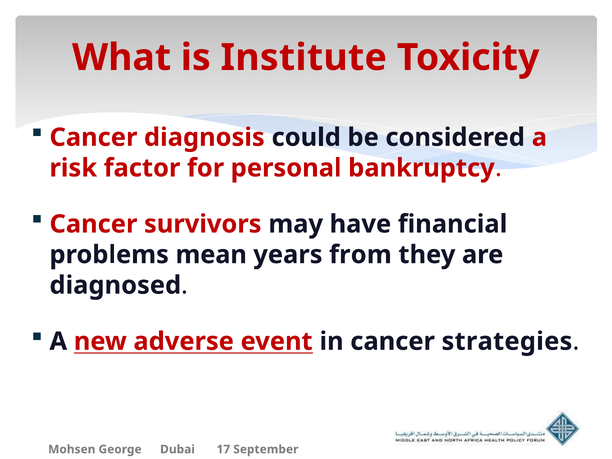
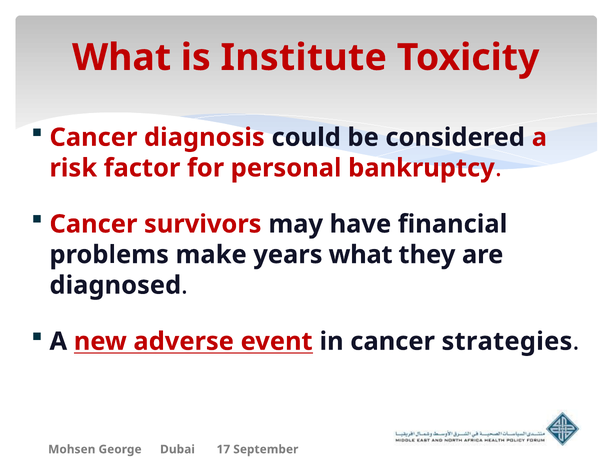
mean: mean -> make
years from: from -> what
